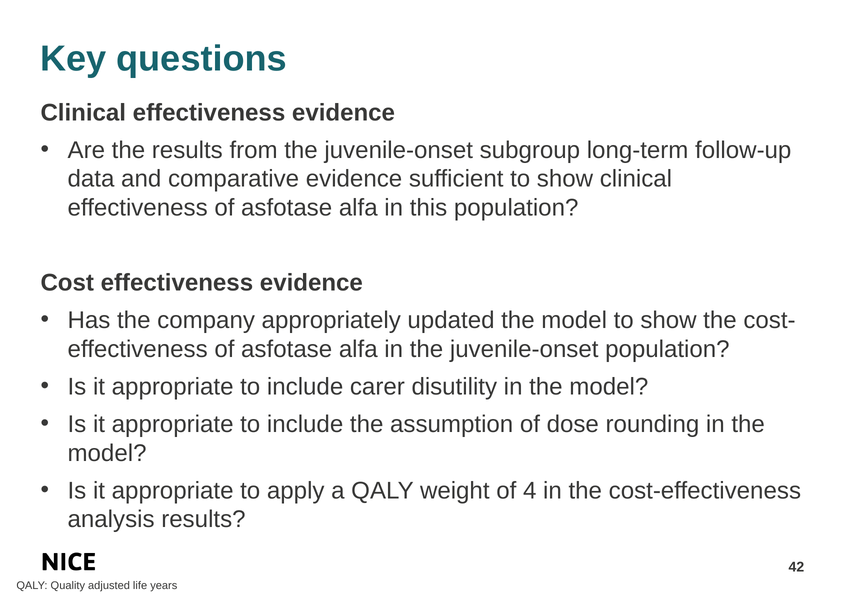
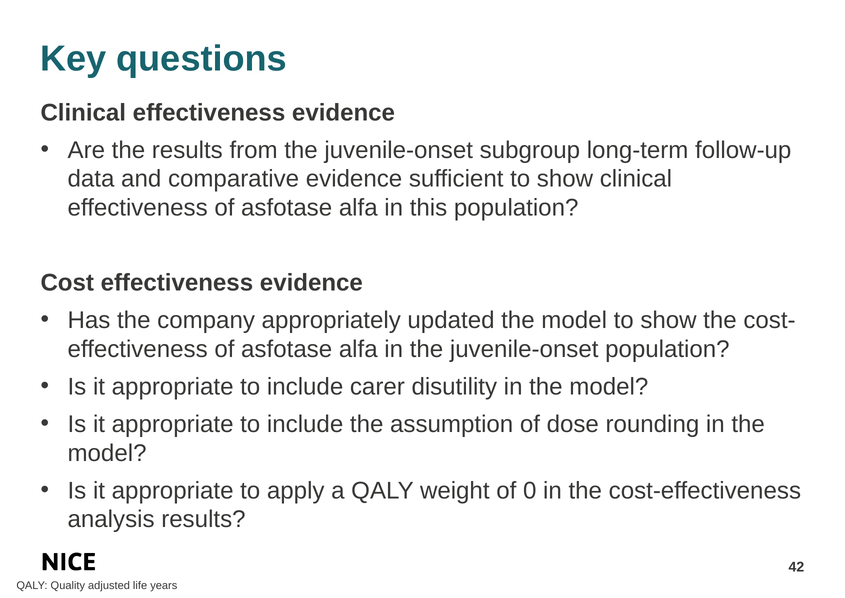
4: 4 -> 0
